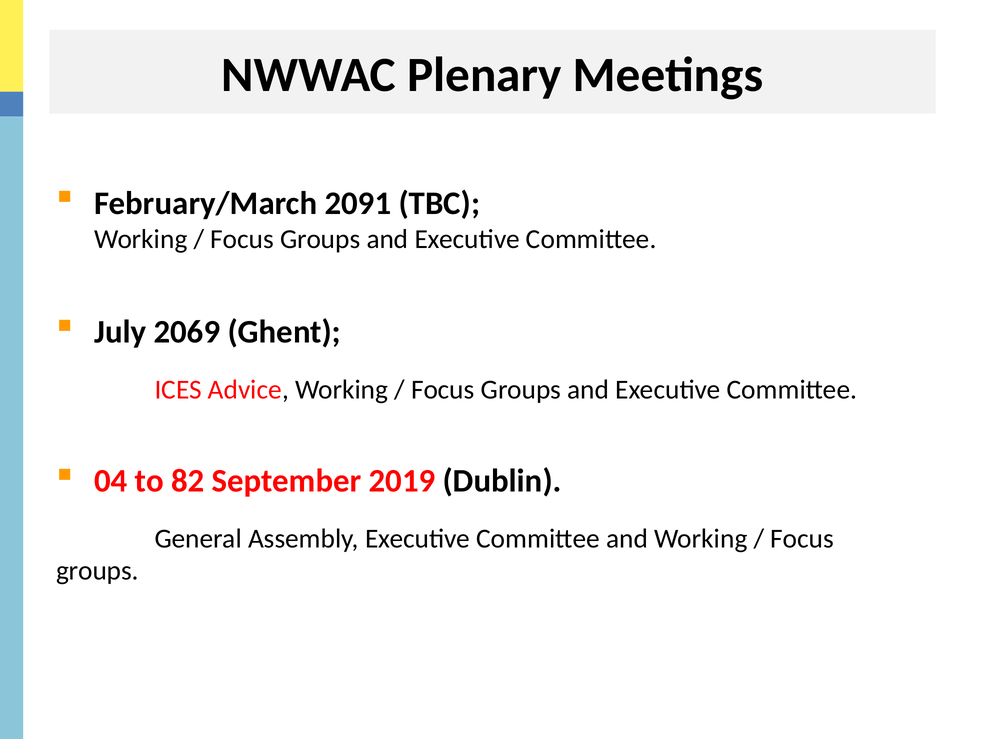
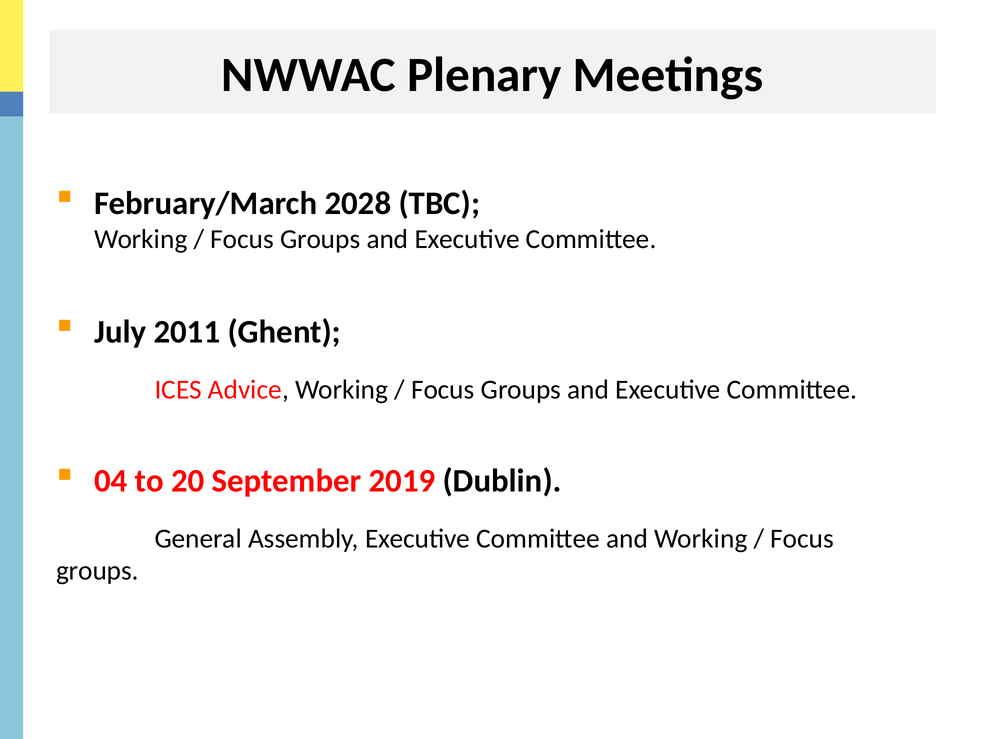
2091: 2091 -> 2028
2069: 2069 -> 2011
82: 82 -> 20
